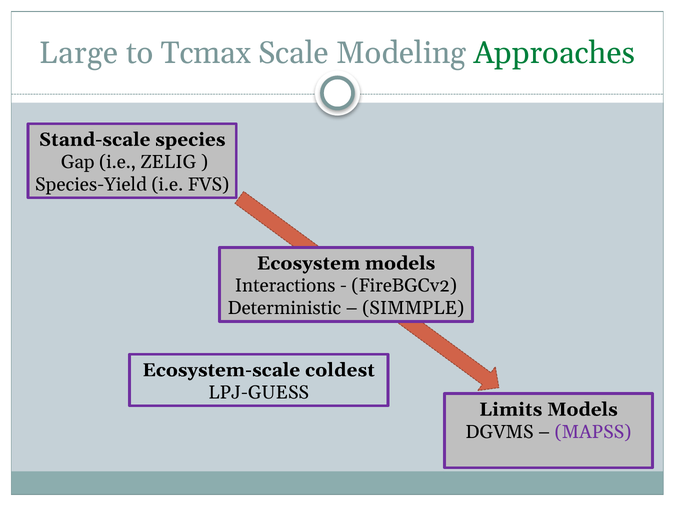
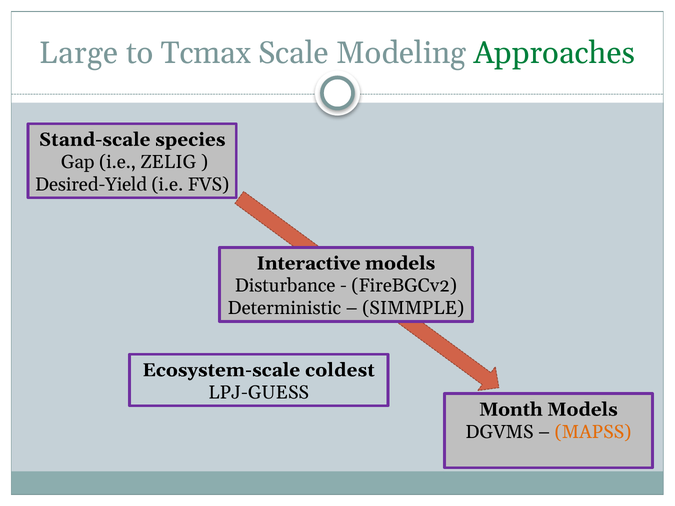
Species-Yield: Species-Yield -> Desired-Yield
Ecosystem: Ecosystem -> Interactive
Interactions: Interactions -> Disturbance
Limits: Limits -> Month
MAPSS colour: purple -> orange
